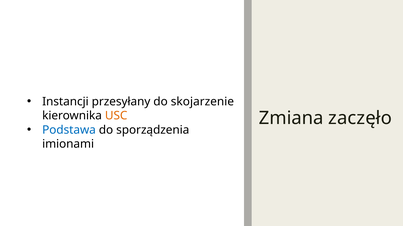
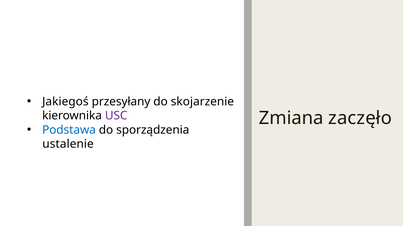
Instancji: Instancji -> Jakiegoś
USC colour: orange -> purple
imionami: imionami -> ustalenie
